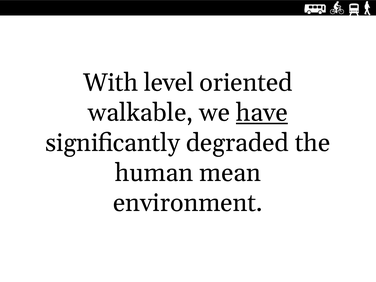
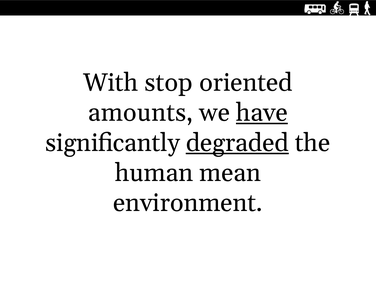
level: level -> stop
walkable: walkable -> amounts
degraded underline: none -> present
